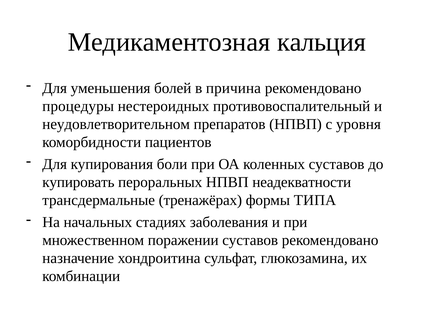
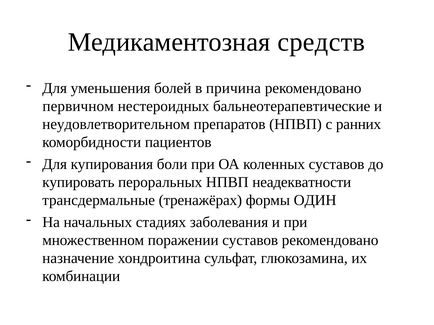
кальция: кальция -> средств
процедуры: процедуры -> первичном
противовоспалительный: противовоспалительный -> бальнеотерапевтические
уровня: уровня -> ранних
ТИПА: ТИПА -> ОДИН
